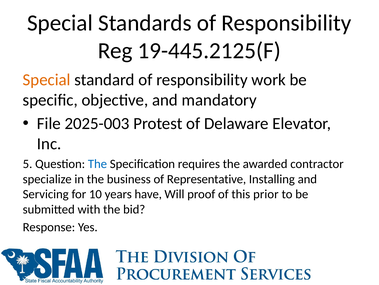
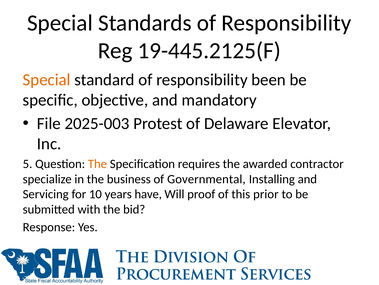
work: work -> been
The at (97, 163) colour: blue -> orange
Representative: Representative -> Governmental
